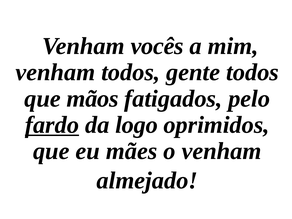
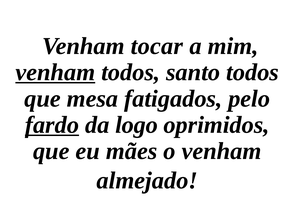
vocês: vocês -> tocar
venham at (55, 72) underline: none -> present
gente: gente -> santo
mãos: mãos -> mesa
